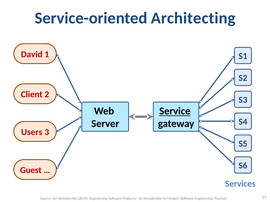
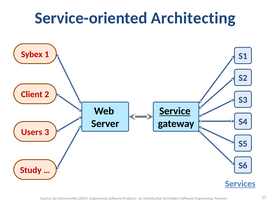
David: David -> Sybex
Guest: Guest -> Study
Services underline: none -> present
